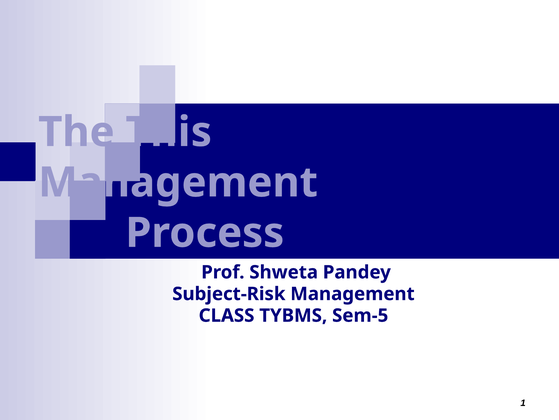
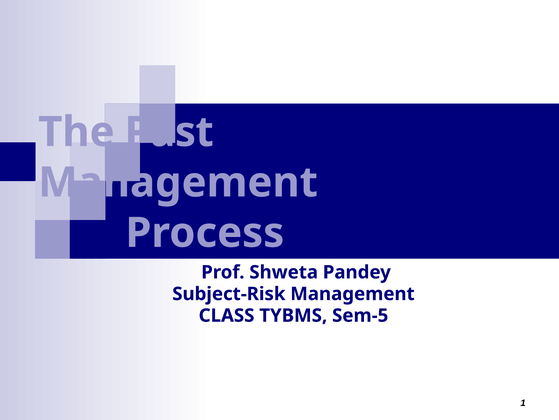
This: This -> Past
